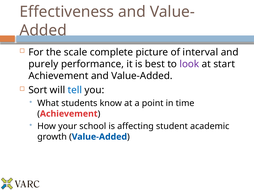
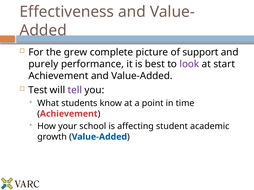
scale: scale -> grew
interval: interval -> support
Sort: Sort -> Test
tell colour: blue -> purple
